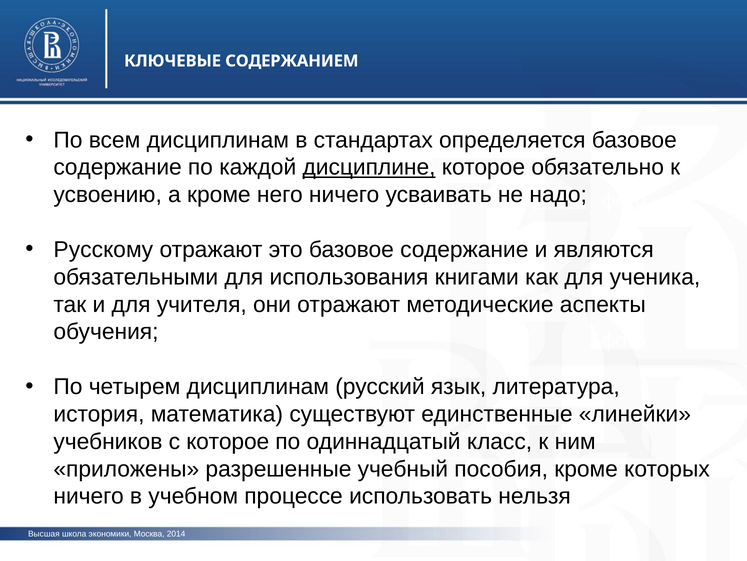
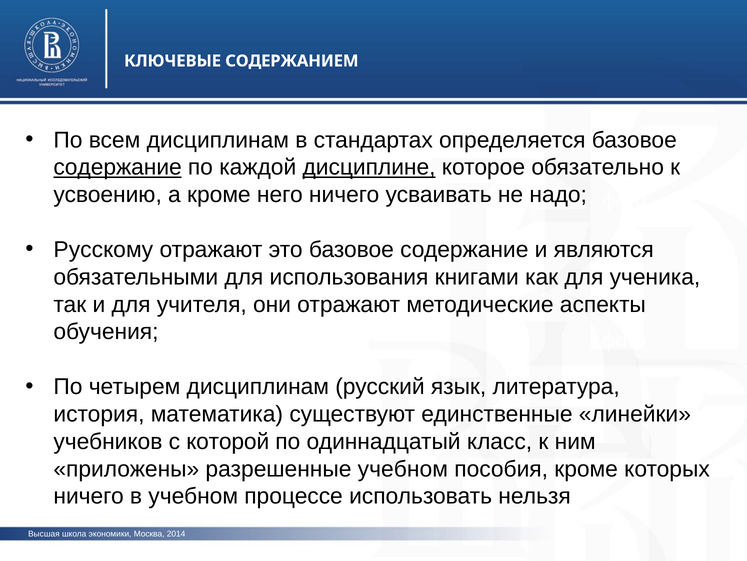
содержание at (118, 167) underline: none -> present
с которое: которое -> которой
разрешенные учебный: учебный -> учебном
